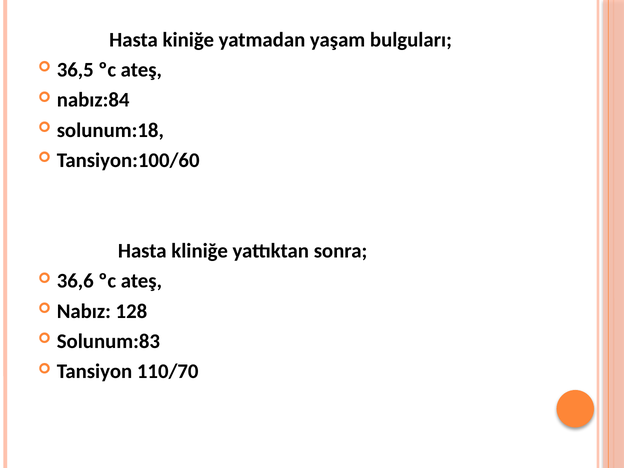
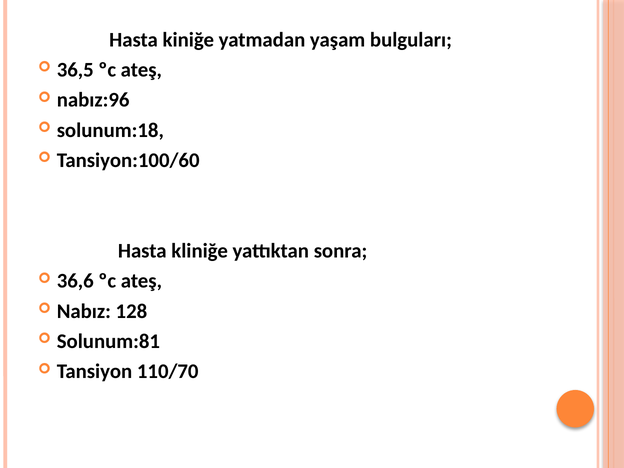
nabız:84: nabız:84 -> nabız:96
Solunum:83: Solunum:83 -> Solunum:81
